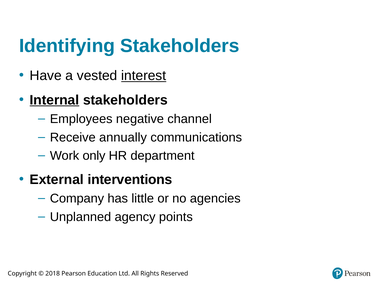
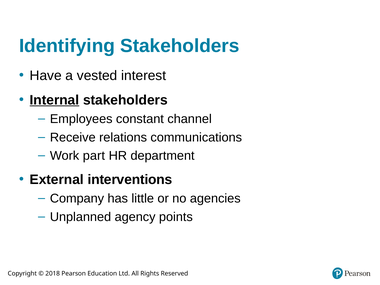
interest underline: present -> none
negative: negative -> constant
annually: annually -> relations
only: only -> part
